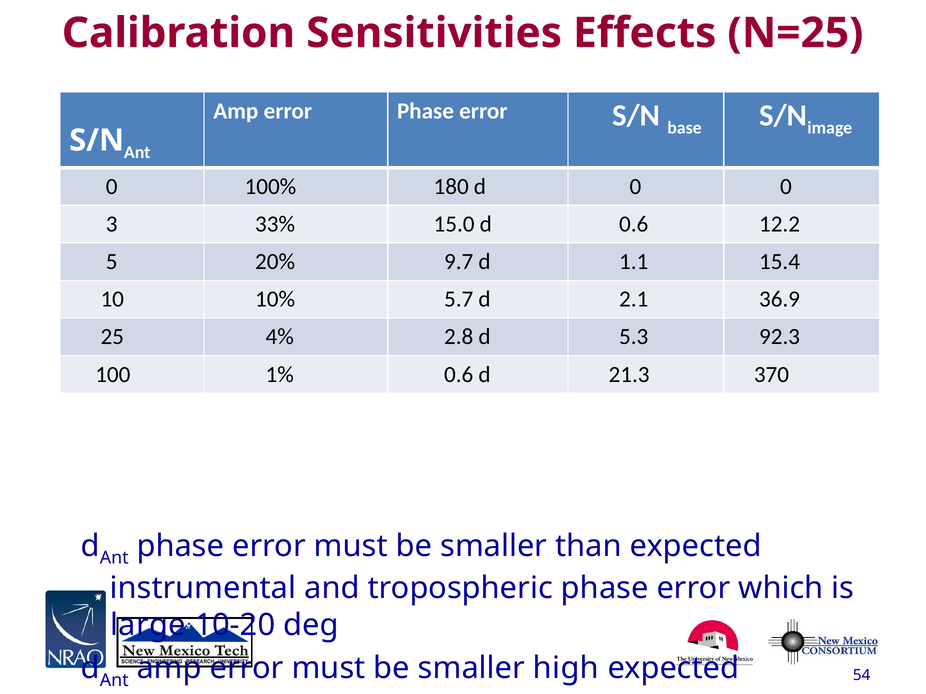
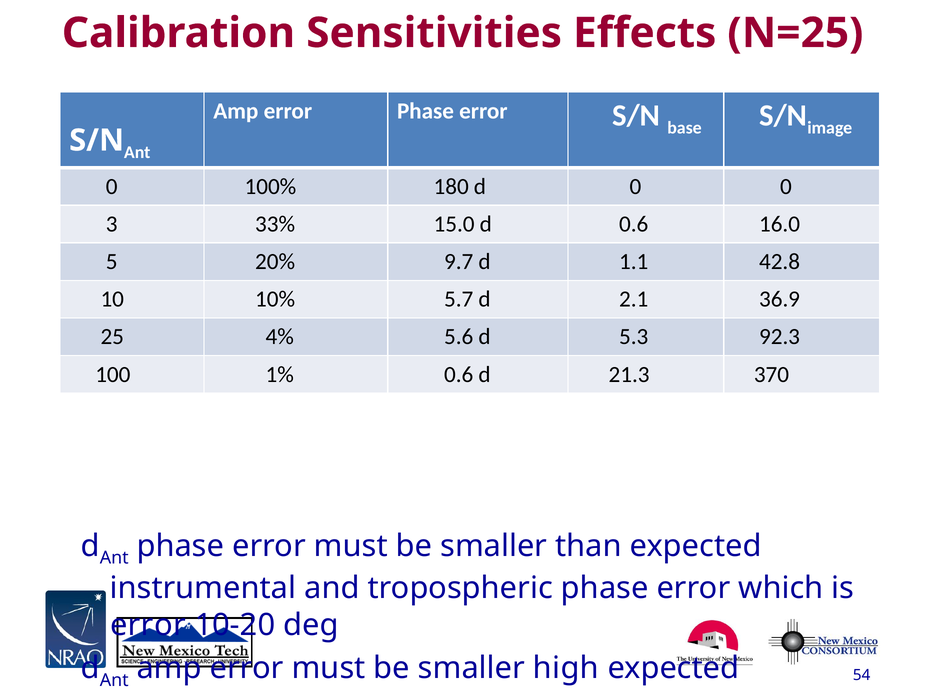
12.2: 12.2 -> 16.0
15.4: 15.4 -> 42.8
2.8: 2.8 -> 5.6
large at (148, 625): large -> error
